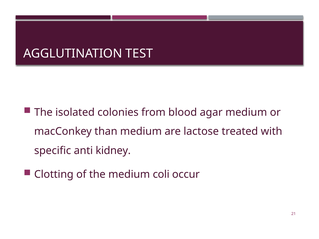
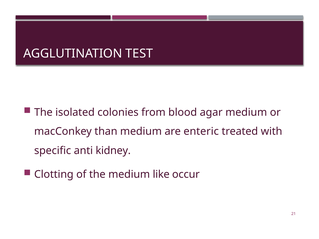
lactose: lactose -> enteric
coli: coli -> like
